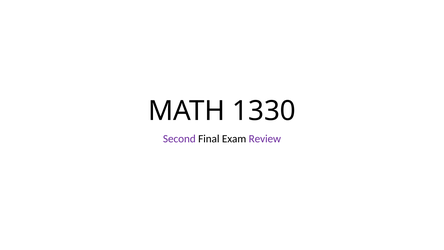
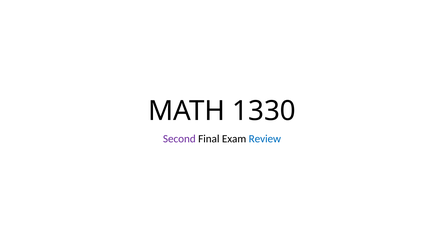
Review colour: purple -> blue
